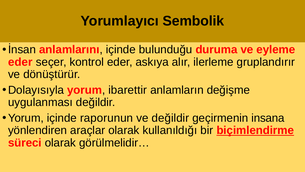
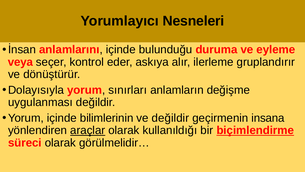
Sembolik: Sembolik -> Nesneleri
eder at (20, 62): eder -> veya
ibarettir: ibarettir -> sınırları
raporunun: raporunun -> bilimlerinin
araçlar underline: none -> present
